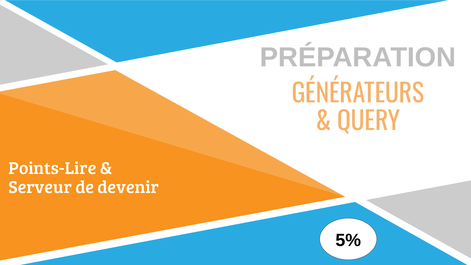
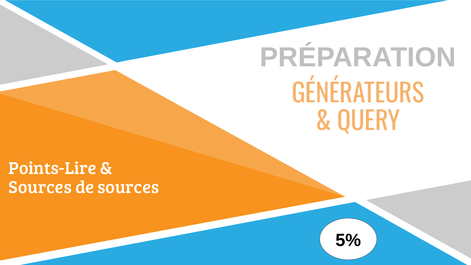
Serveur at (40, 187): Serveur -> Sources
de devenir: devenir -> sources
